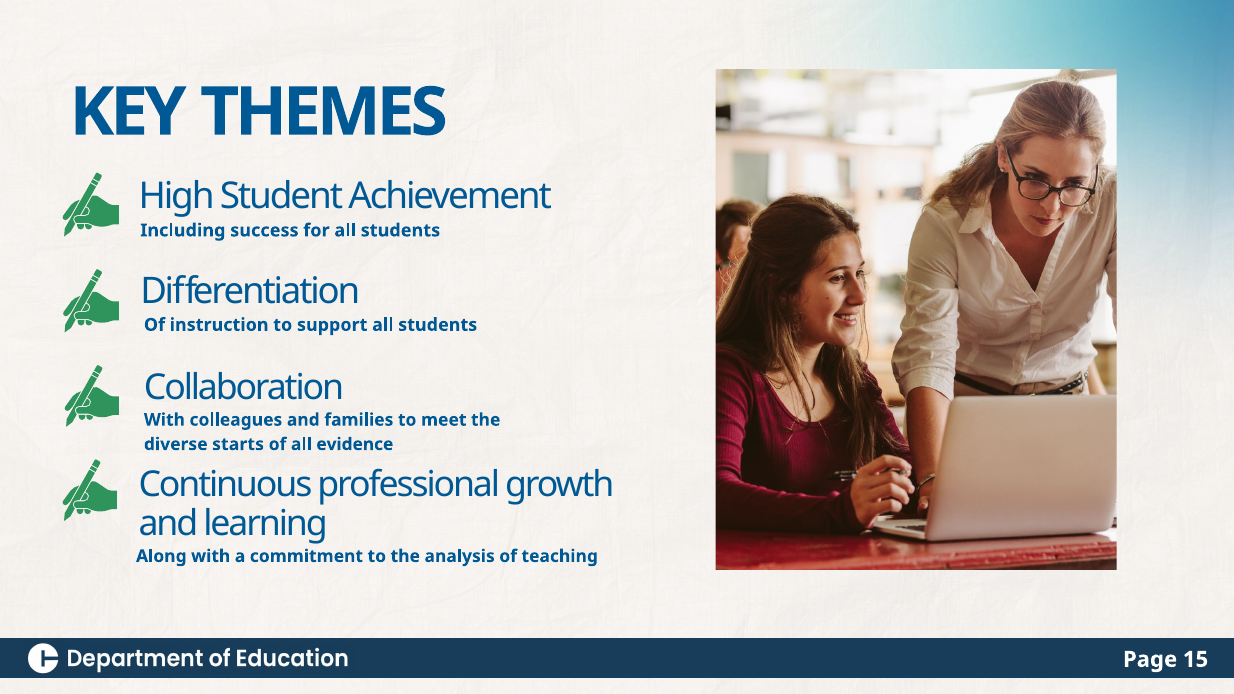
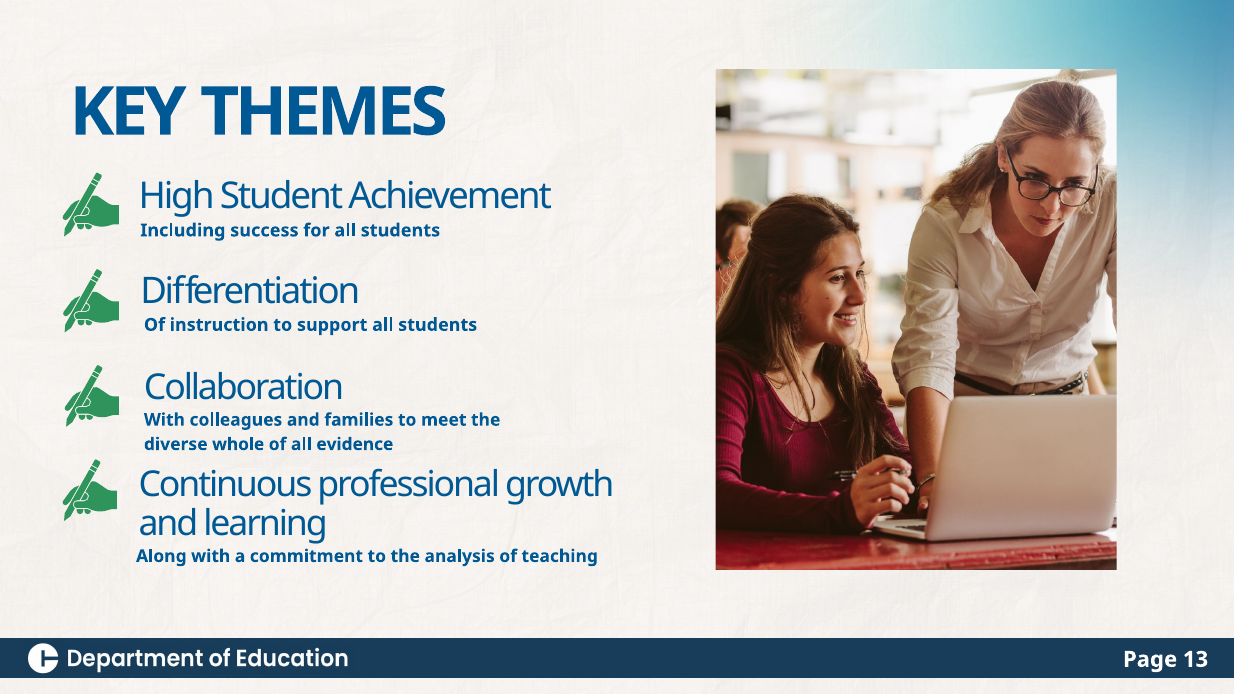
starts: starts -> whole
15: 15 -> 13
